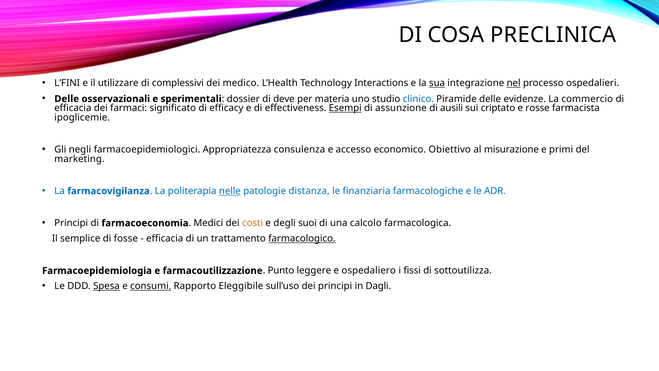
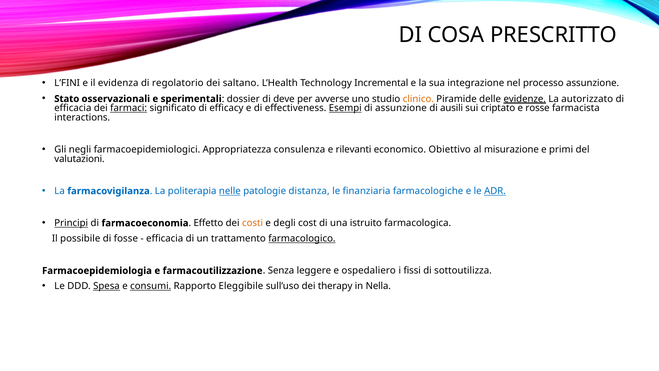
PRECLINICA: PRECLINICA -> PRESCRITTO
utilizzare: utilizzare -> evidenza
complessivi: complessivi -> regolatorio
medico: medico -> saltano
Interactions: Interactions -> Incremental
sua underline: present -> none
nel underline: present -> none
processo ospedalieri: ospedalieri -> assunzione
Delle at (67, 99): Delle -> Stato
materia: materia -> avverse
clinico colour: blue -> orange
evidenze underline: none -> present
commercio: commercio -> autorizzato
farmaci underline: none -> present
ipoglicemie: ipoglicemie -> interactions
accesso: accesso -> rilevanti
marketing: marketing -> valutazioni
ADR underline: none -> present
Principi at (71, 223) underline: none -> present
Medici: Medici -> Effetto
suoi: suoi -> cost
calcolo: calcolo -> istruito
semplice: semplice -> possibile
Punto: Punto -> Senza
dei principi: principi -> therapy
Dagli: Dagli -> Nella
